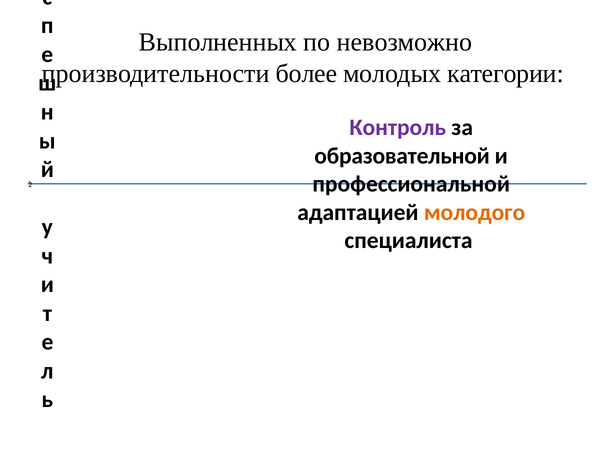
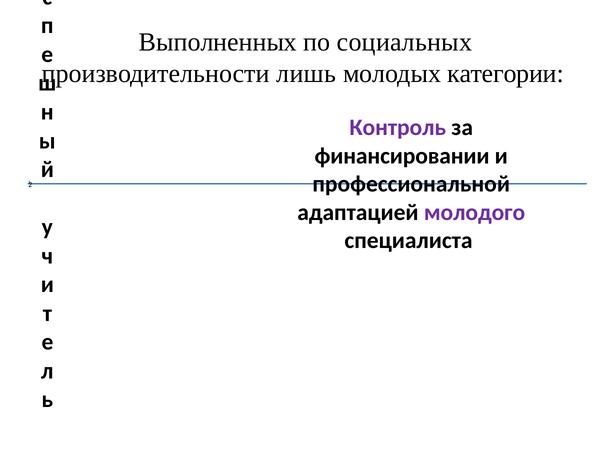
невозможно: невозможно -> социальных
более: более -> лишь
образовательной: образовательной -> финансировании
молодого colour: orange -> purple
